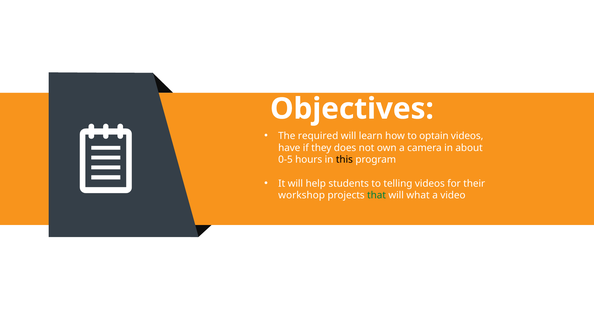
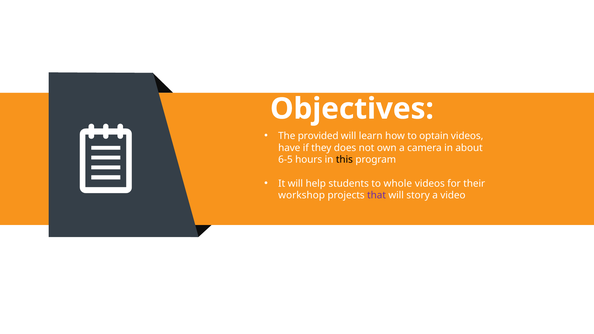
required: required -> provided
0-5: 0-5 -> 6-5
telling: telling -> whole
that colour: green -> purple
what: what -> story
